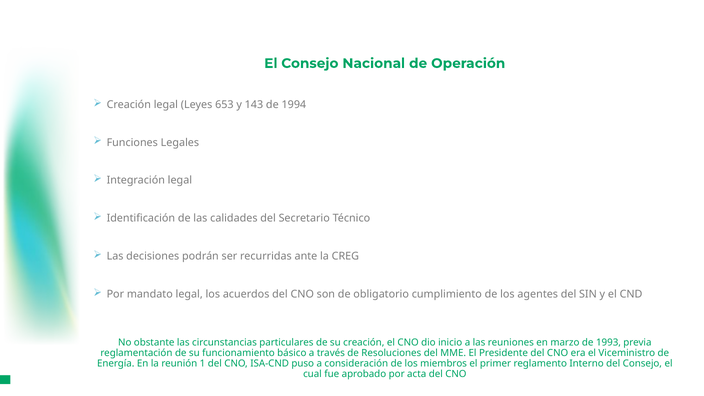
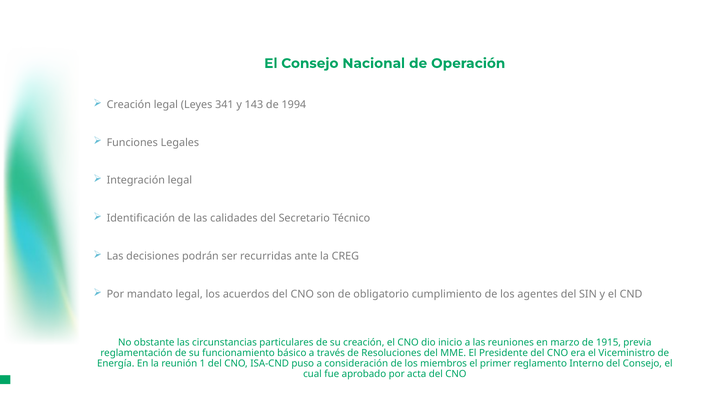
653: 653 -> 341
1993: 1993 -> 1915
